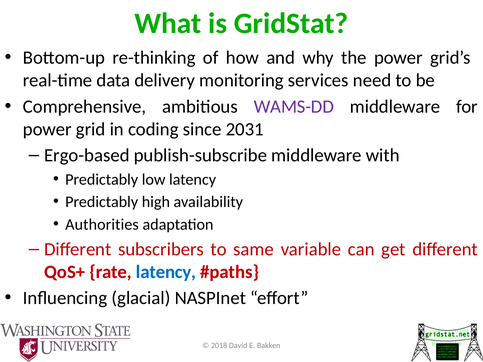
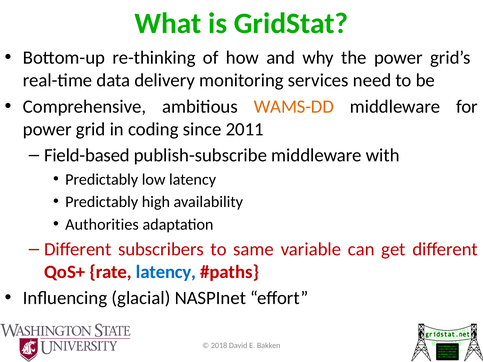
WAMS-DD colour: purple -> orange
2031: 2031 -> 2011
Ergo-based: Ergo-based -> Field-based
